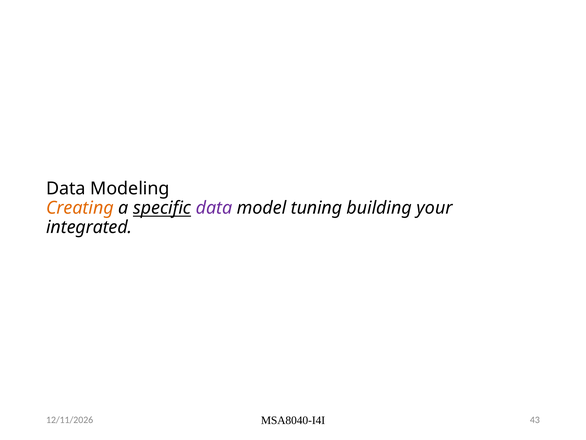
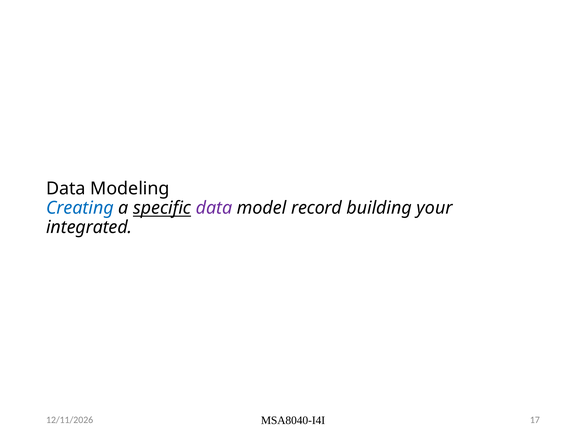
Creating colour: orange -> blue
tuning: tuning -> record
43: 43 -> 17
